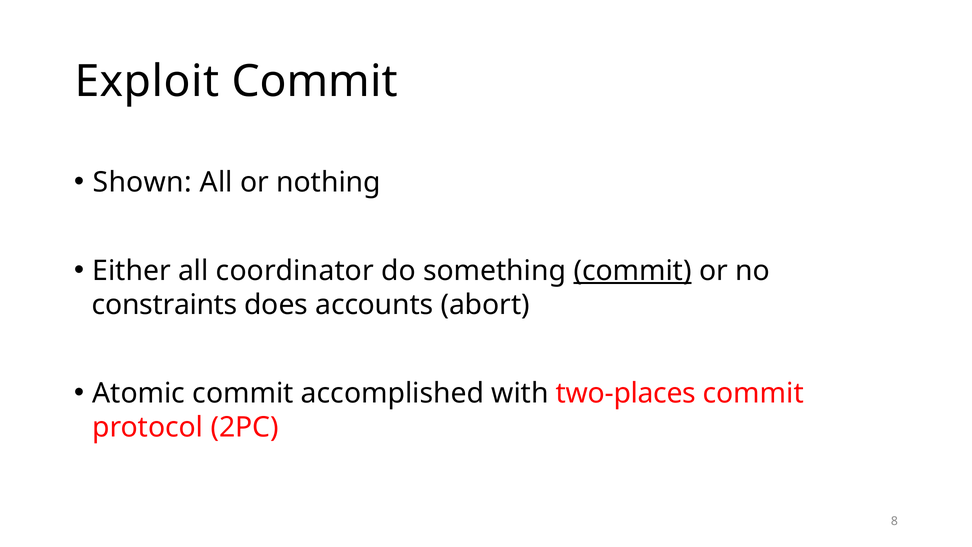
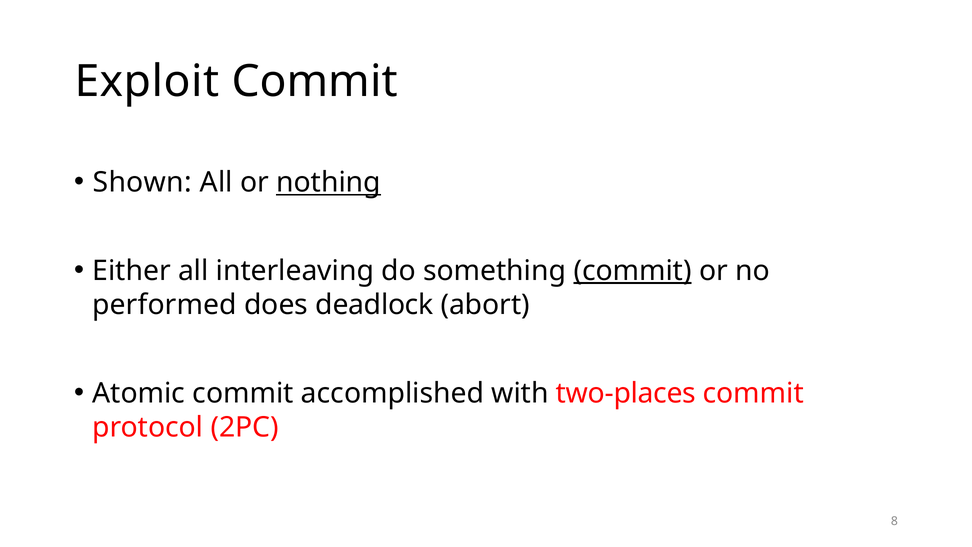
nothing underline: none -> present
coordinator: coordinator -> interleaving
constraints: constraints -> performed
accounts: accounts -> deadlock
